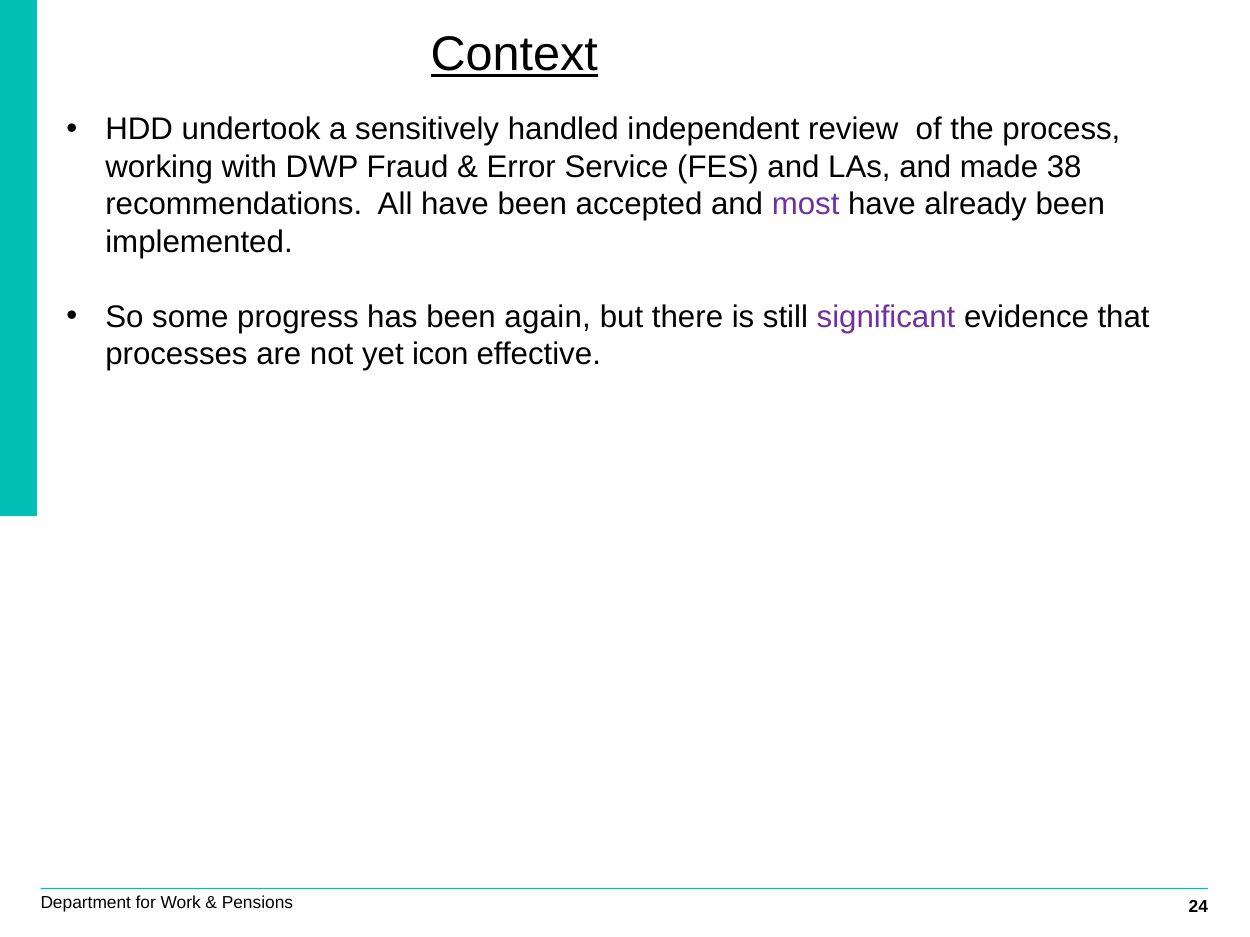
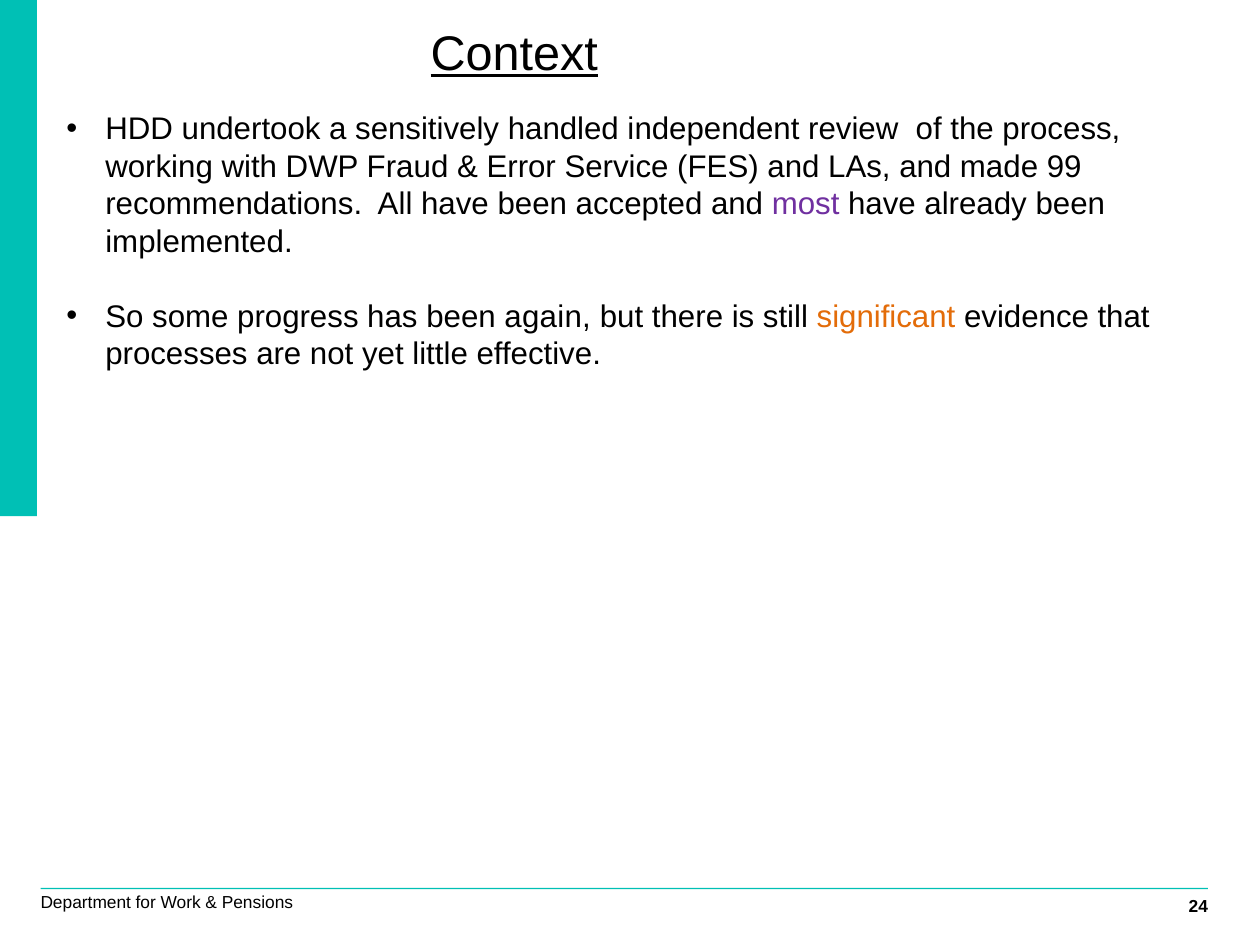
38: 38 -> 99
significant colour: purple -> orange
icon: icon -> little
